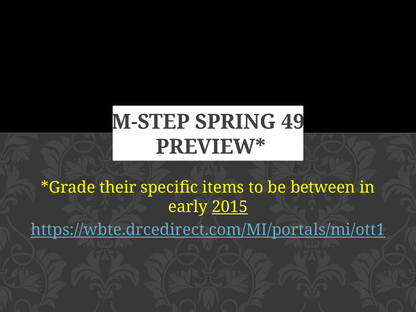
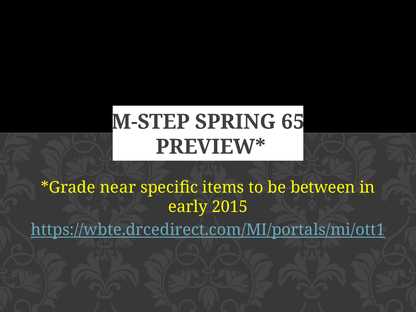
49: 49 -> 65
their: their -> near
2015 underline: present -> none
